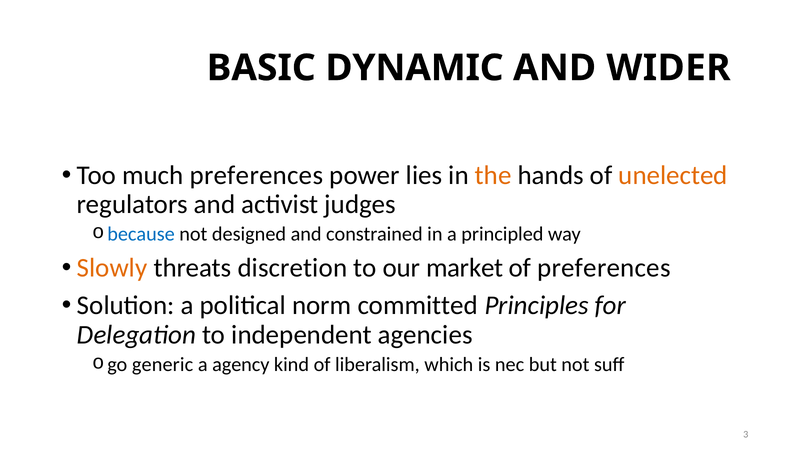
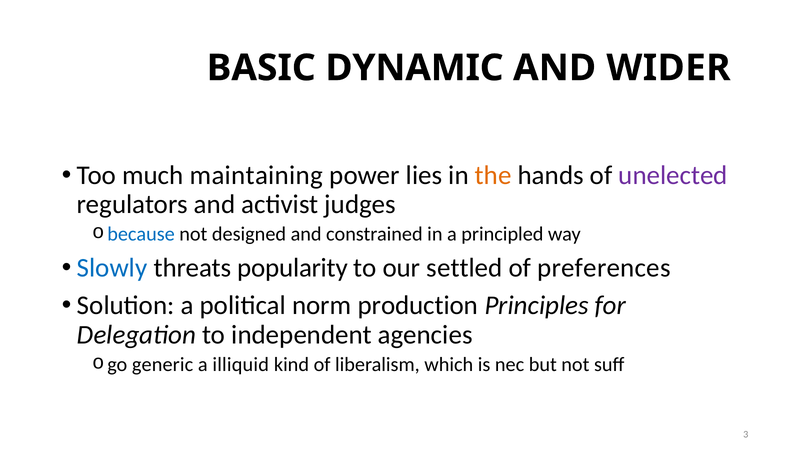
much preferences: preferences -> maintaining
unelected colour: orange -> purple
Slowly colour: orange -> blue
discretion: discretion -> popularity
market: market -> settled
committed: committed -> production
agency: agency -> illiquid
